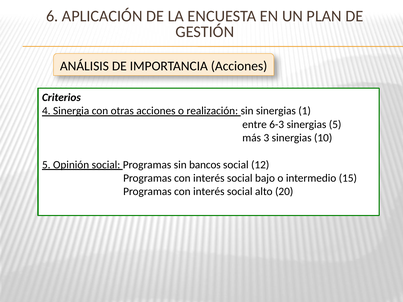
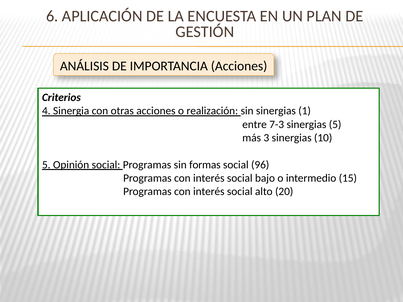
6-3: 6-3 -> 7-3
bancos: bancos -> formas
12: 12 -> 96
